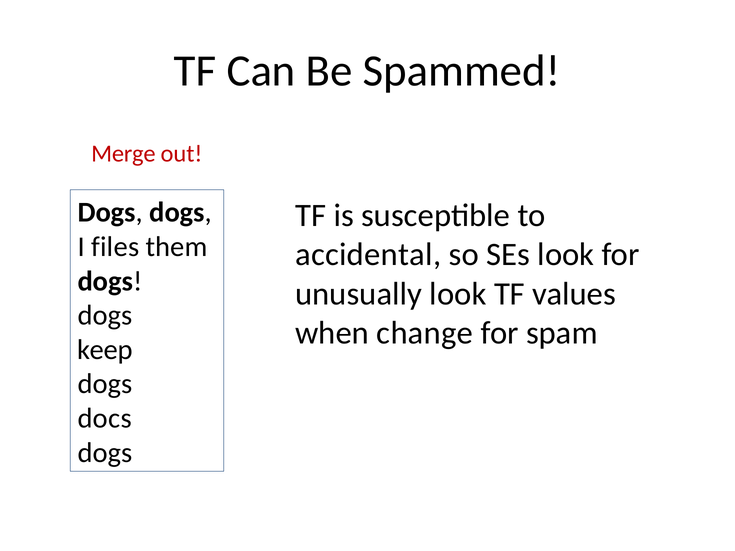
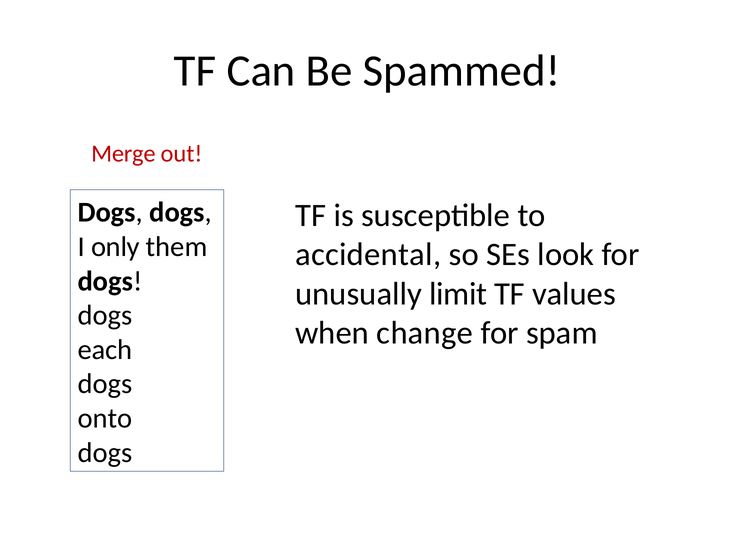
files: files -> only
unusually look: look -> limit
keep: keep -> each
docs: docs -> onto
